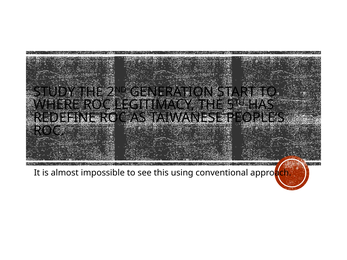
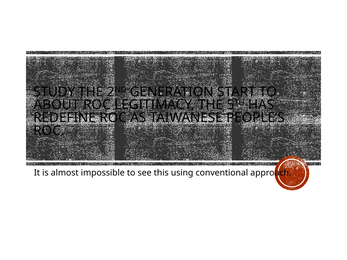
WHERE: WHERE -> ABOUT
